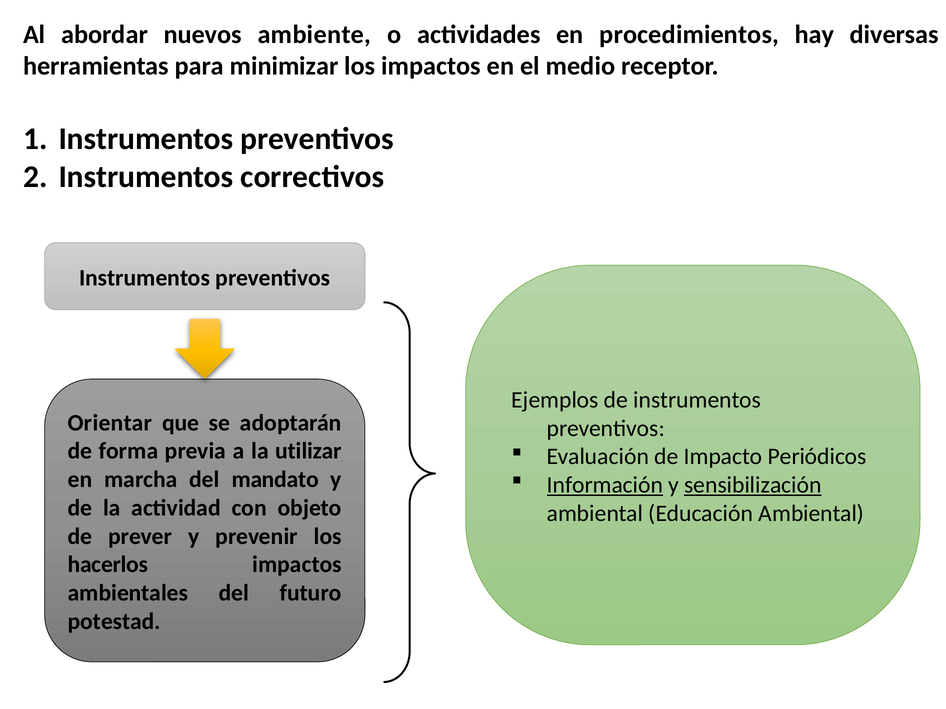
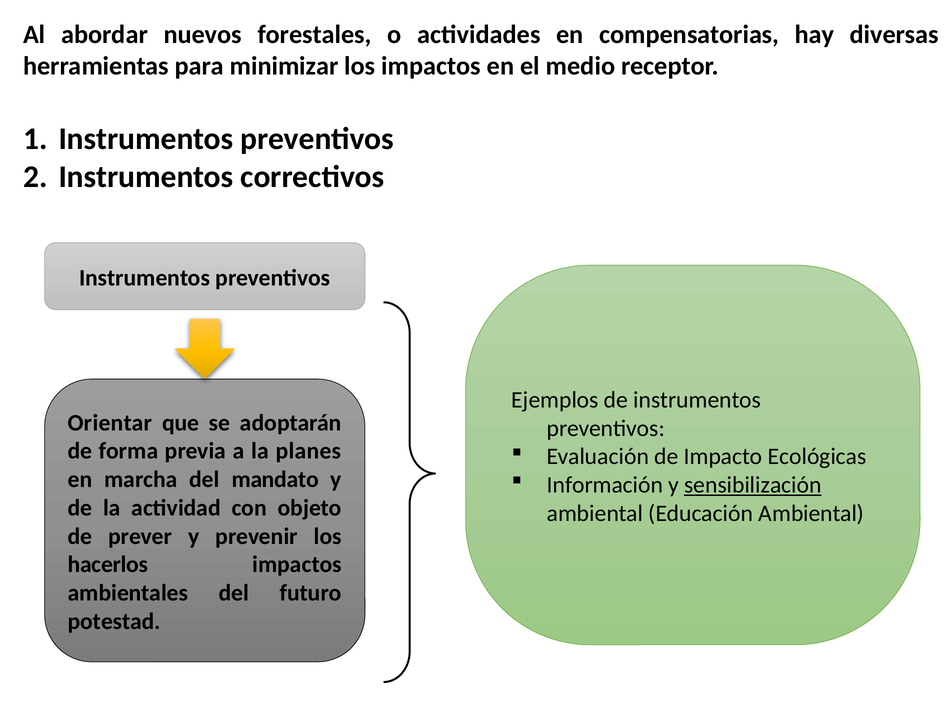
ambiente: ambiente -> forestales
procedimientos: procedimientos -> compensatorias
utilizar: utilizar -> planes
Periódicos: Periódicos -> Ecológicas
Información underline: present -> none
